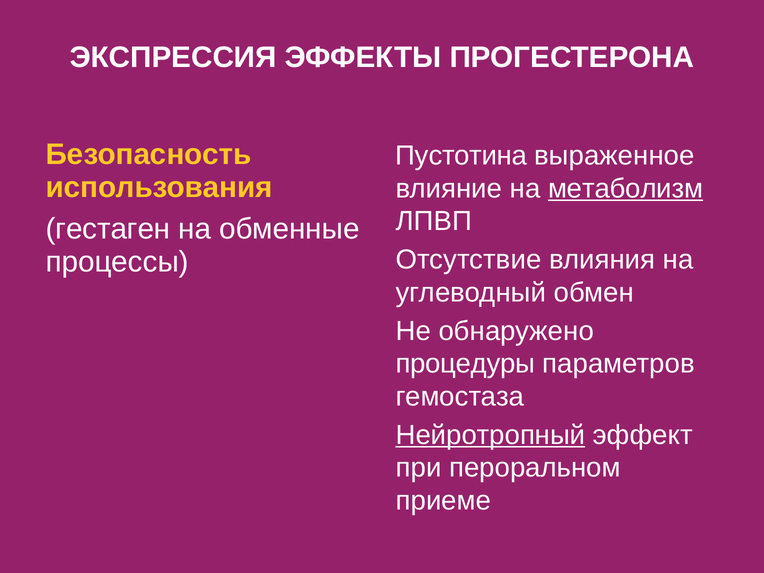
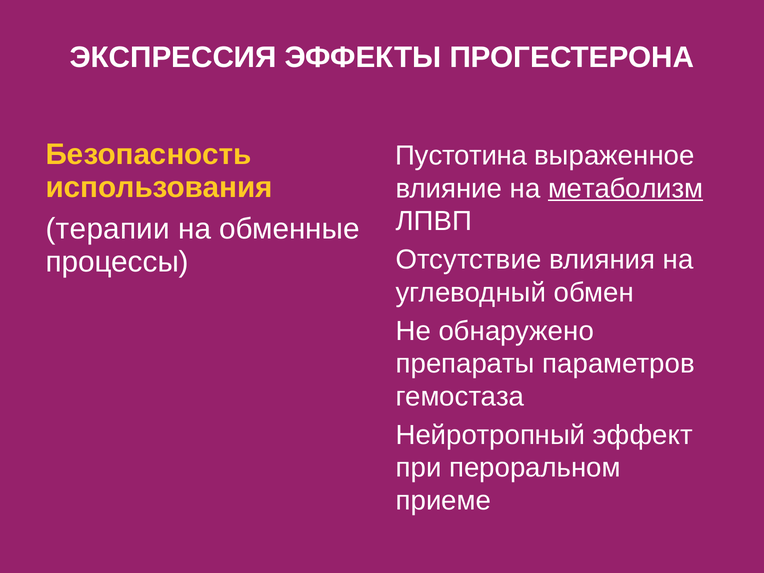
гестаген: гестаген -> терапии
процедуры: процедуры -> препараты
Нейротропный underline: present -> none
